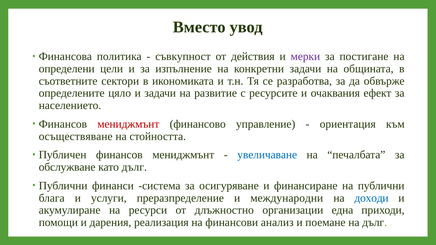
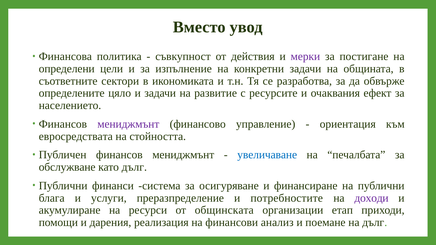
мениджмънт at (128, 124) colour: red -> purple
осъществяване: осъществяване -> евросредствата
международни: международни -> потребностите
доходи colour: blue -> purple
длъжностно: длъжностно -> общинската
една: една -> етап
